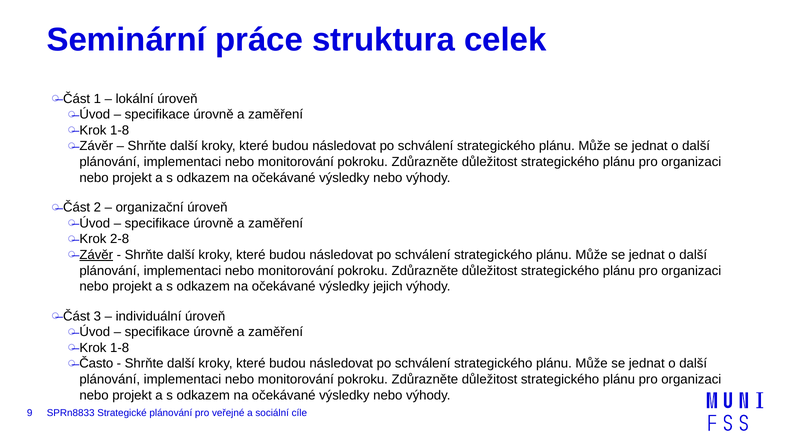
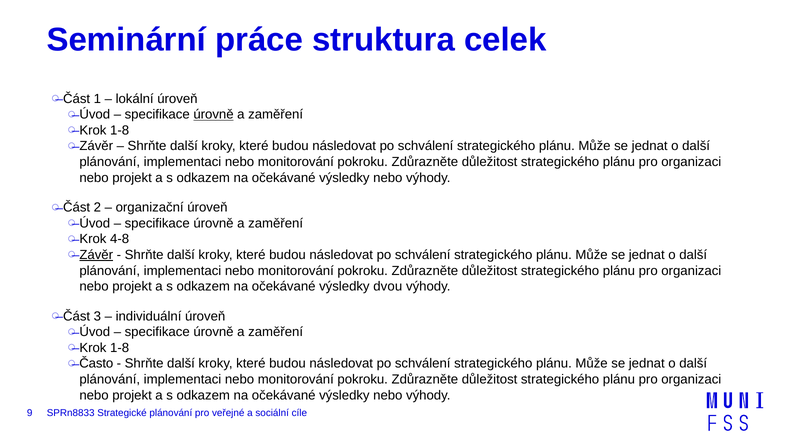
úrovně at (213, 115) underline: none -> present
2-8: 2-8 -> 4-8
jejich: jejich -> dvou
